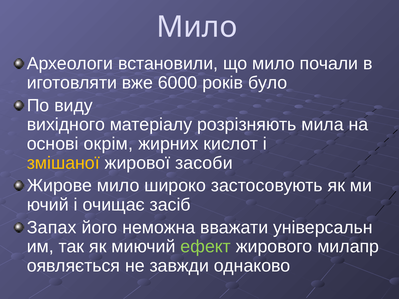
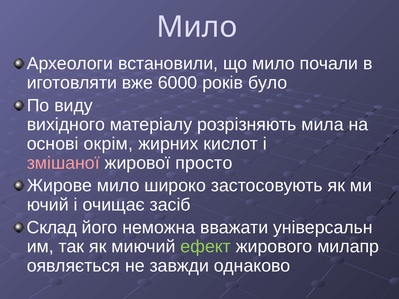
змішаної colour: yellow -> pink
засоби: засоби -> просто
Запах: Запах -> Склад
